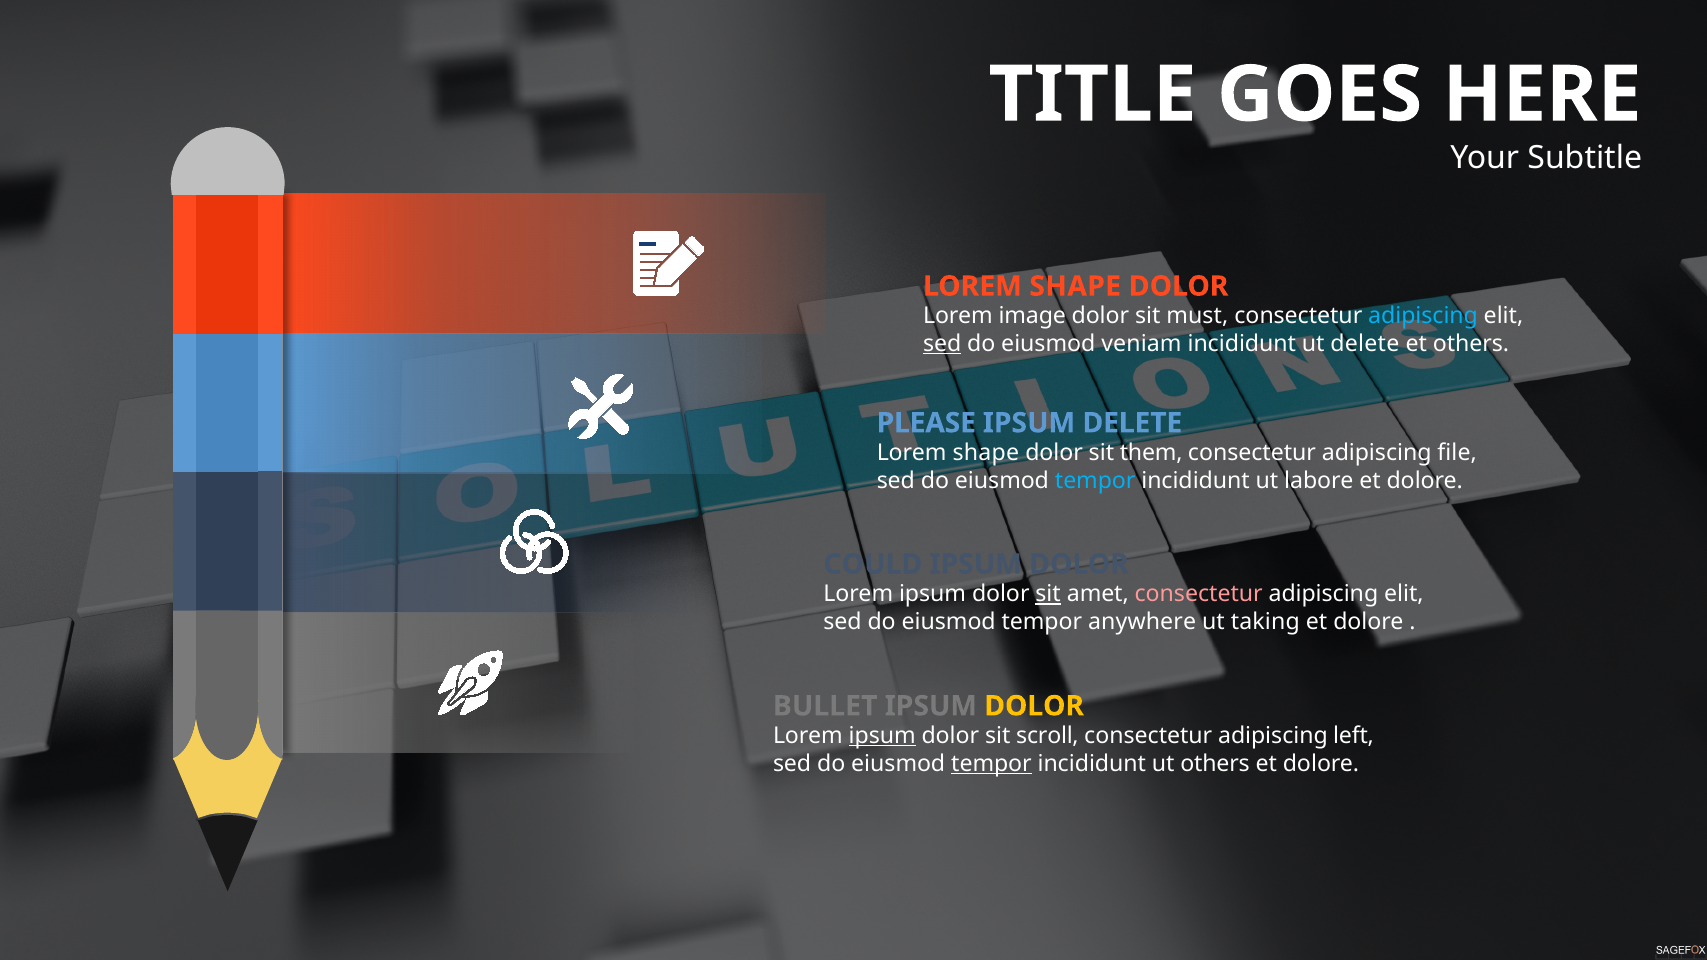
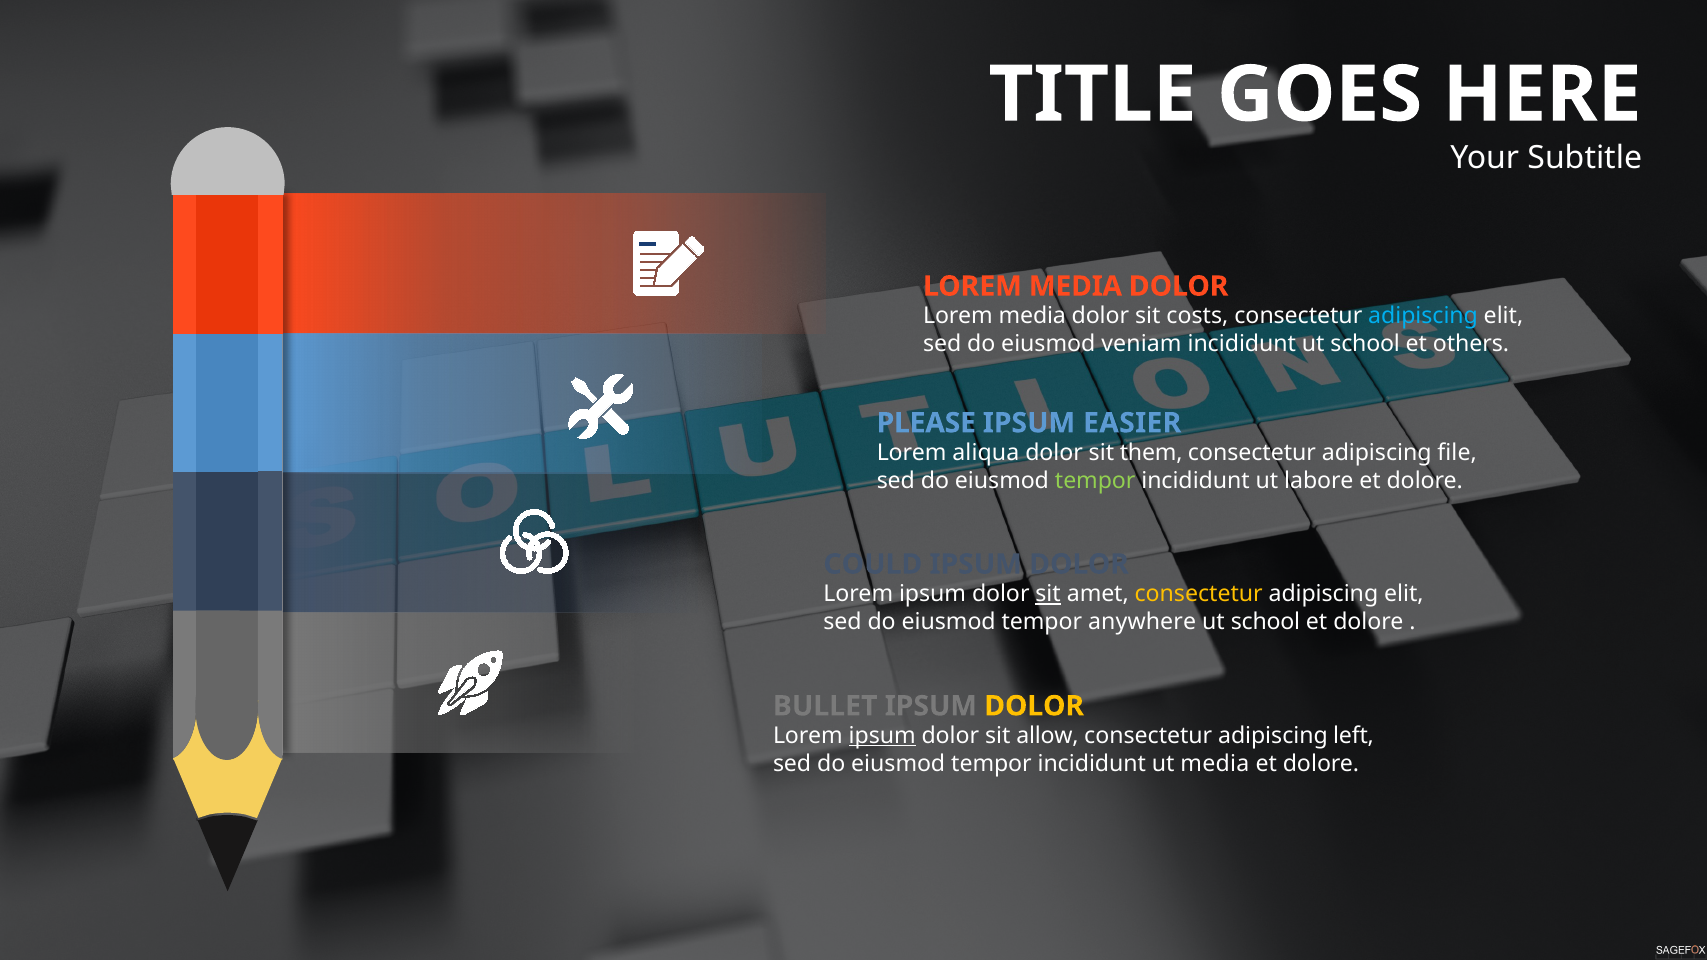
SHAPE at (1075, 286): SHAPE -> MEDIA
image at (1032, 316): image -> media
must: must -> costs
sed at (942, 344) underline: present -> none
incididunt ut delete: delete -> school
IPSUM DELETE: DELETE -> EASIER
shape at (986, 453): shape -> aliqua
tempor at (1095, 481) colour: light blue -> light green
consectetur at (1199, 594) colour: pink -> yellow
taking at (1265, 622): taking -> school
scroll: scroll -> allow
tempor at (991, 764) underline: present -> none
ut others: others -> media
